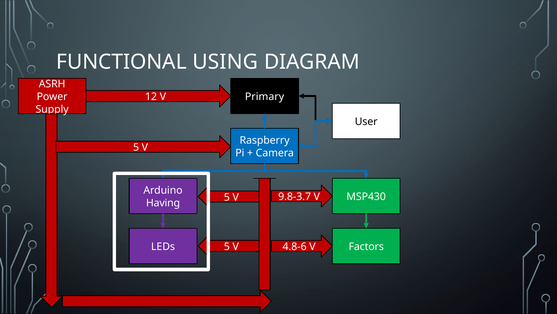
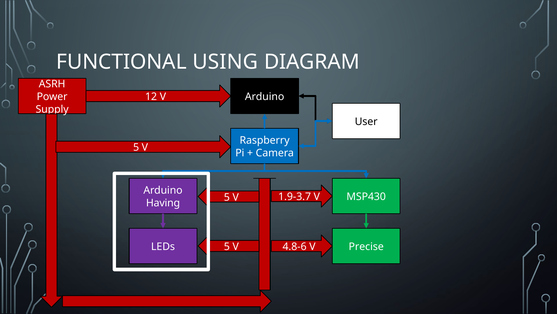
Primary at (265, 97): Primary -> Arduino
9.8-3.7: 9.8-3.7 -> 1.9-3.7
Factors: Factors -> Precise
